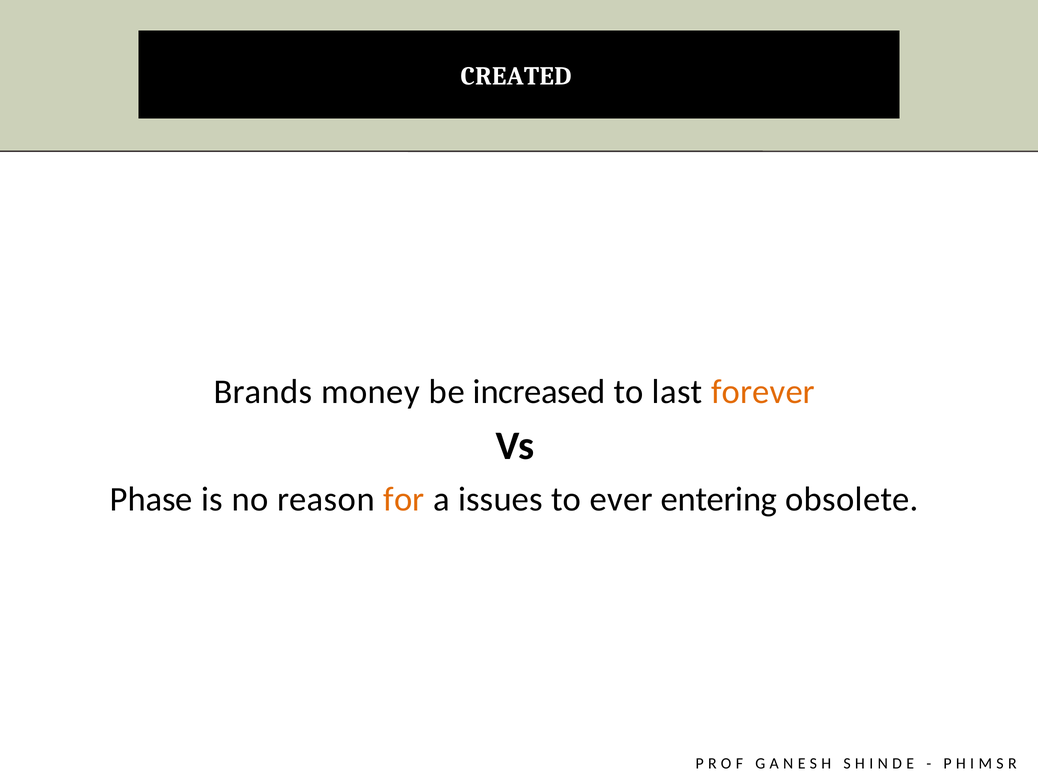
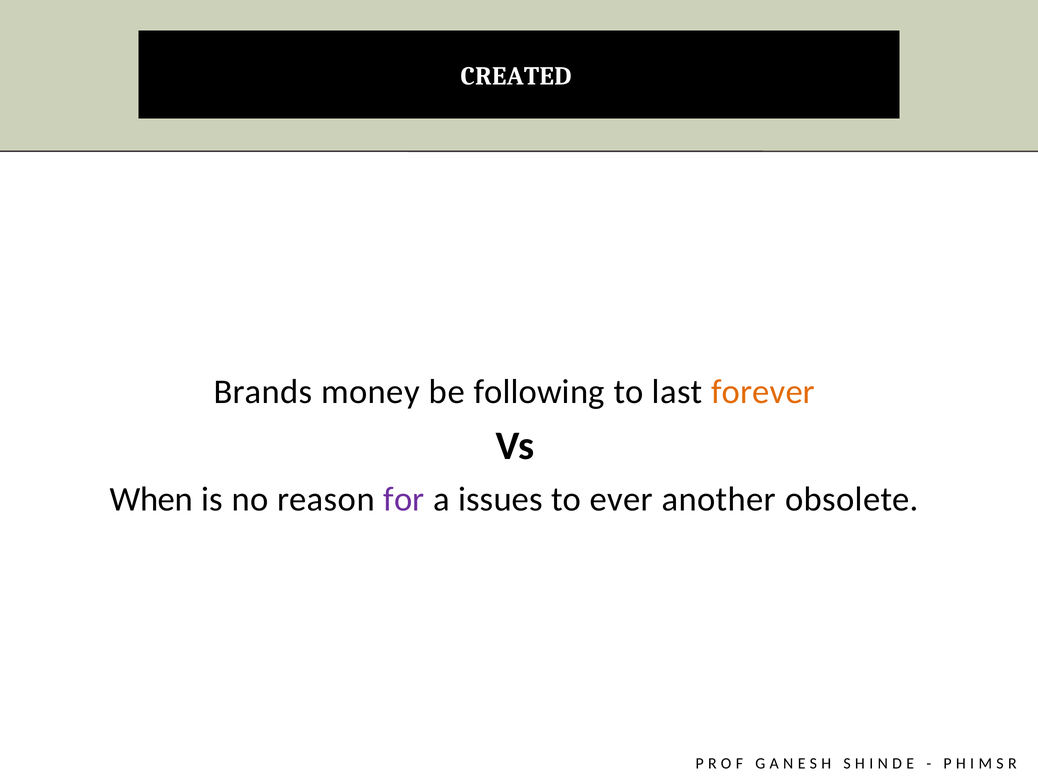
increased: increased -> following
Phase: Phase -> When
for colour: orange -> purple
entering: entering -> another
